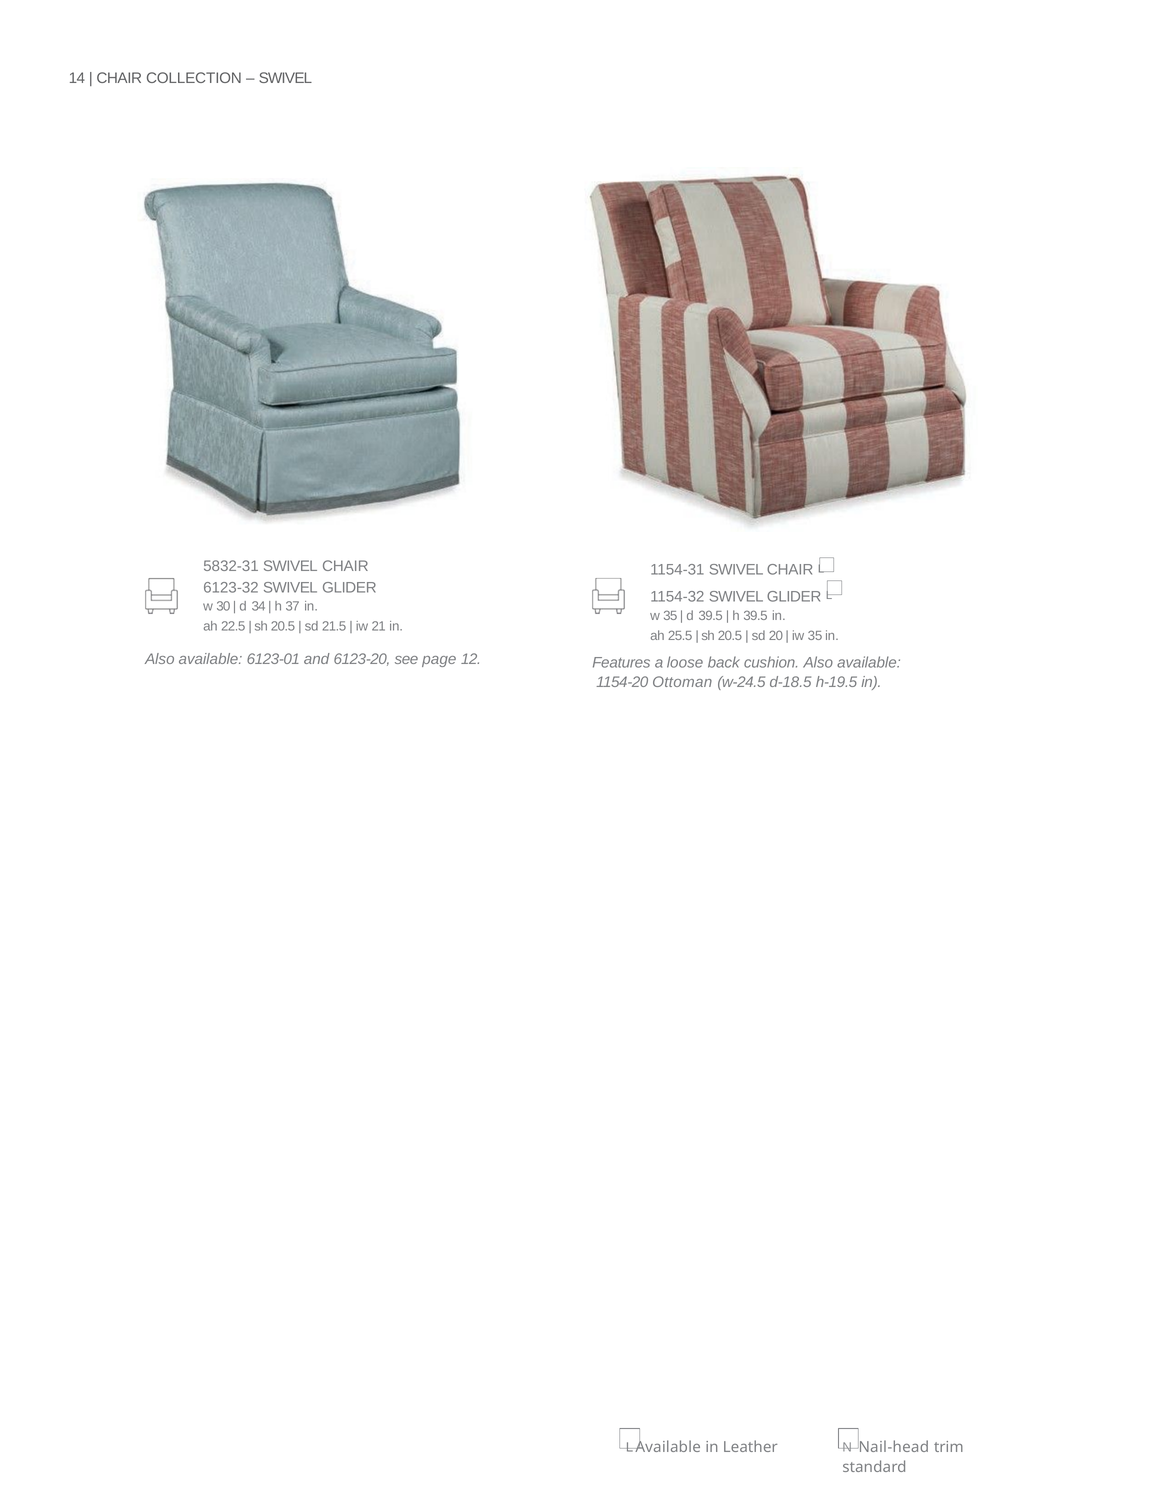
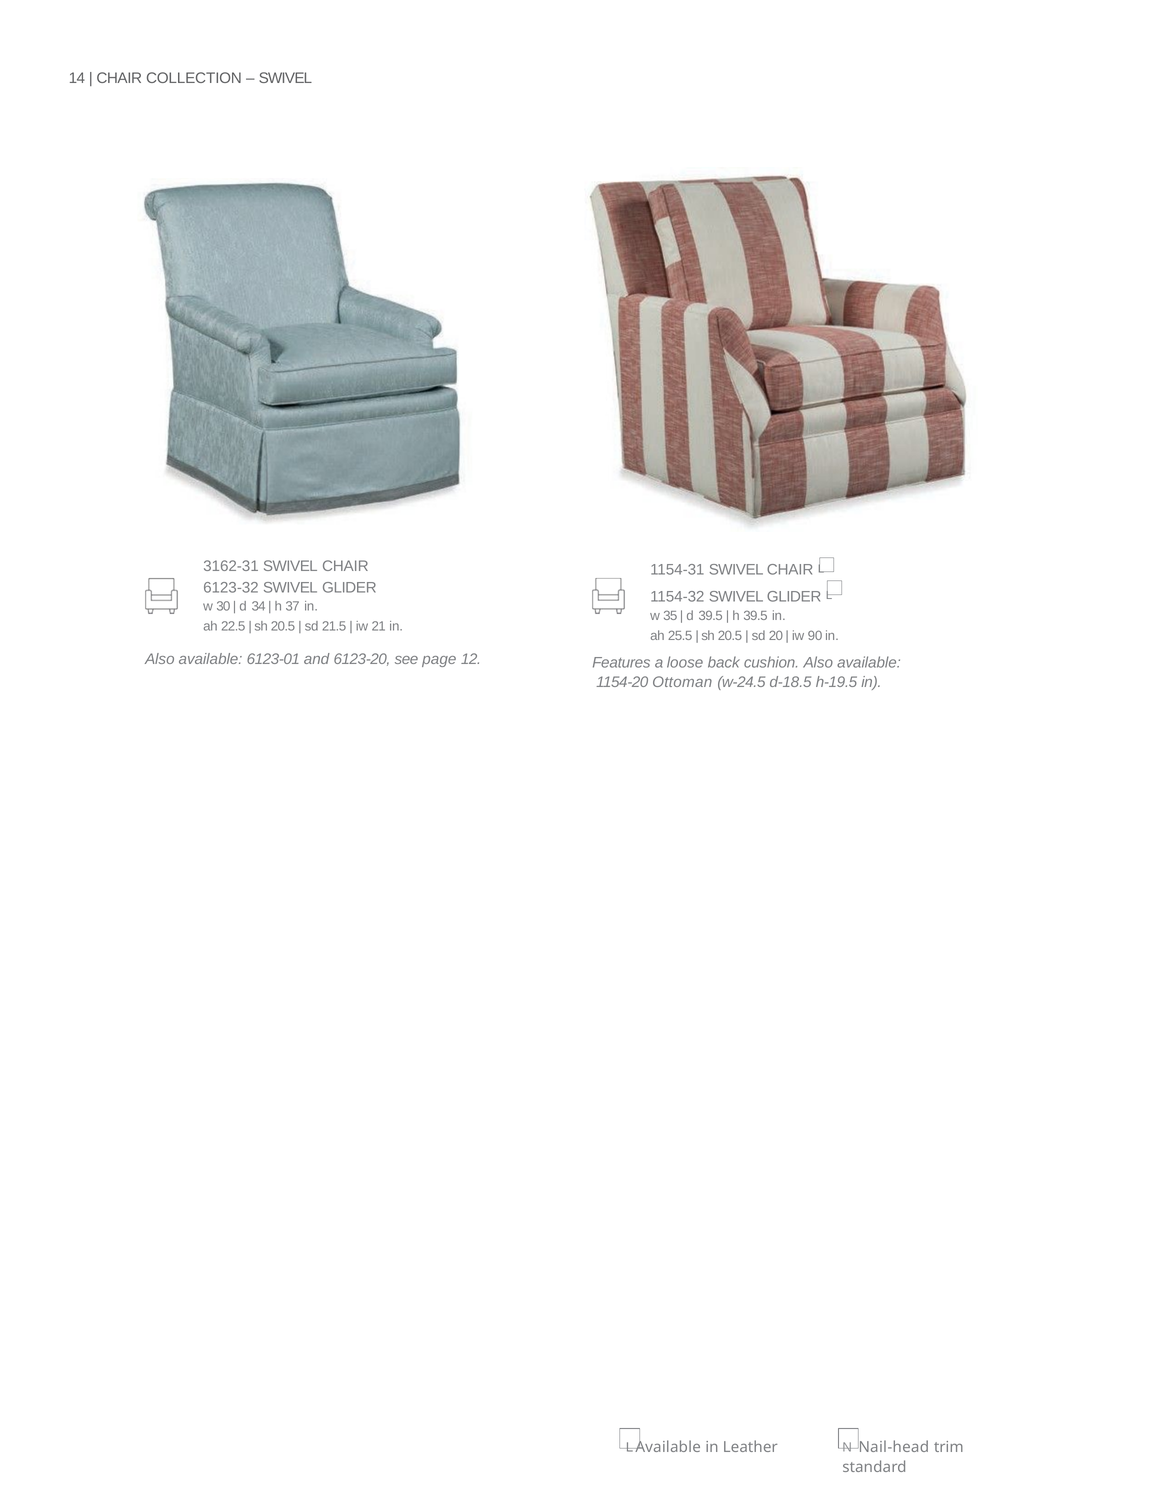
5832-31: 5832-31 -> 3162-31
iw 35: 35 -> 90
